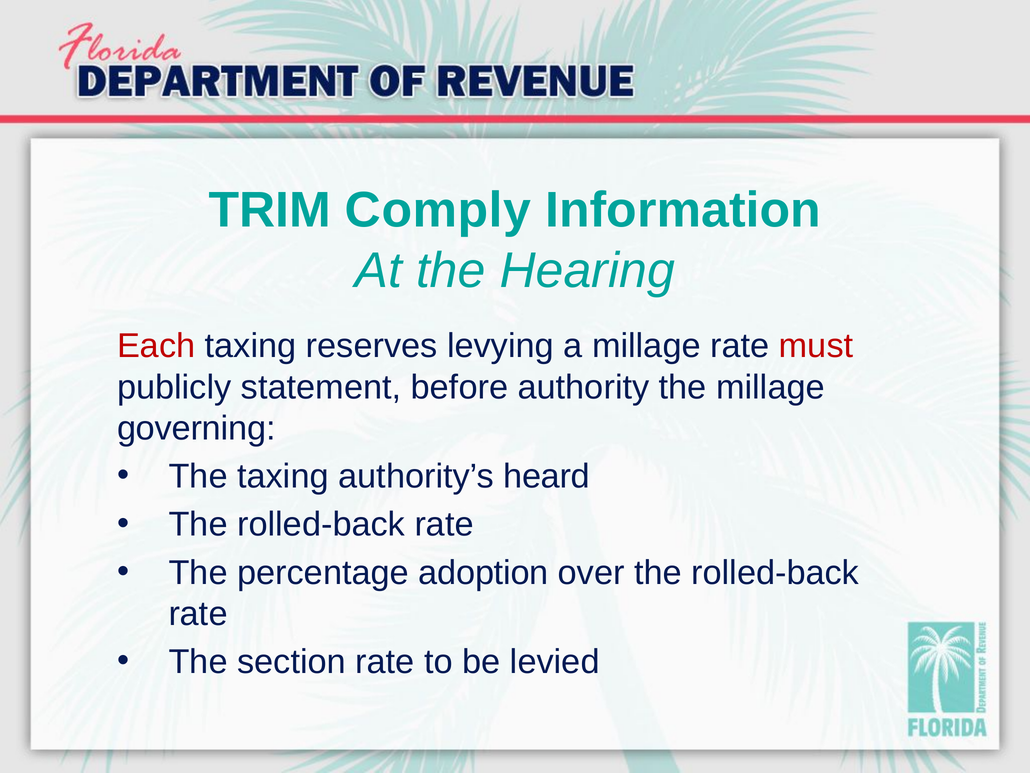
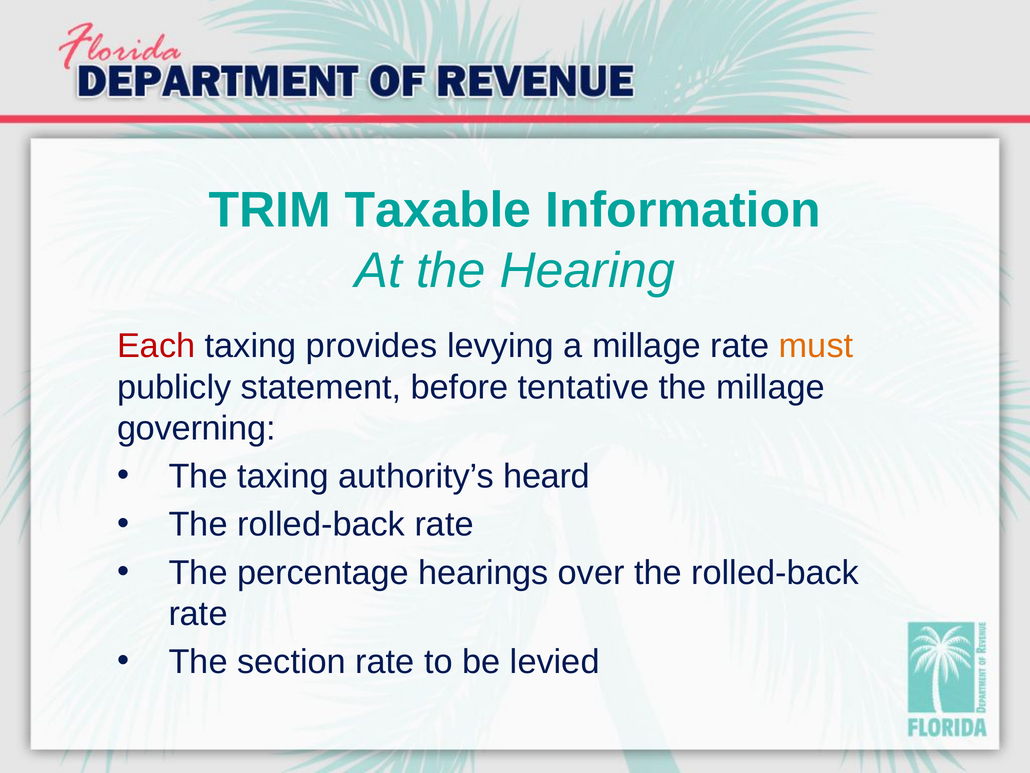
Comply: Comply -> Taxable
reserves: reserves -> provides
must colour: red -> orange
authority: authority -> tentative
adoption: adoption -> hearings
